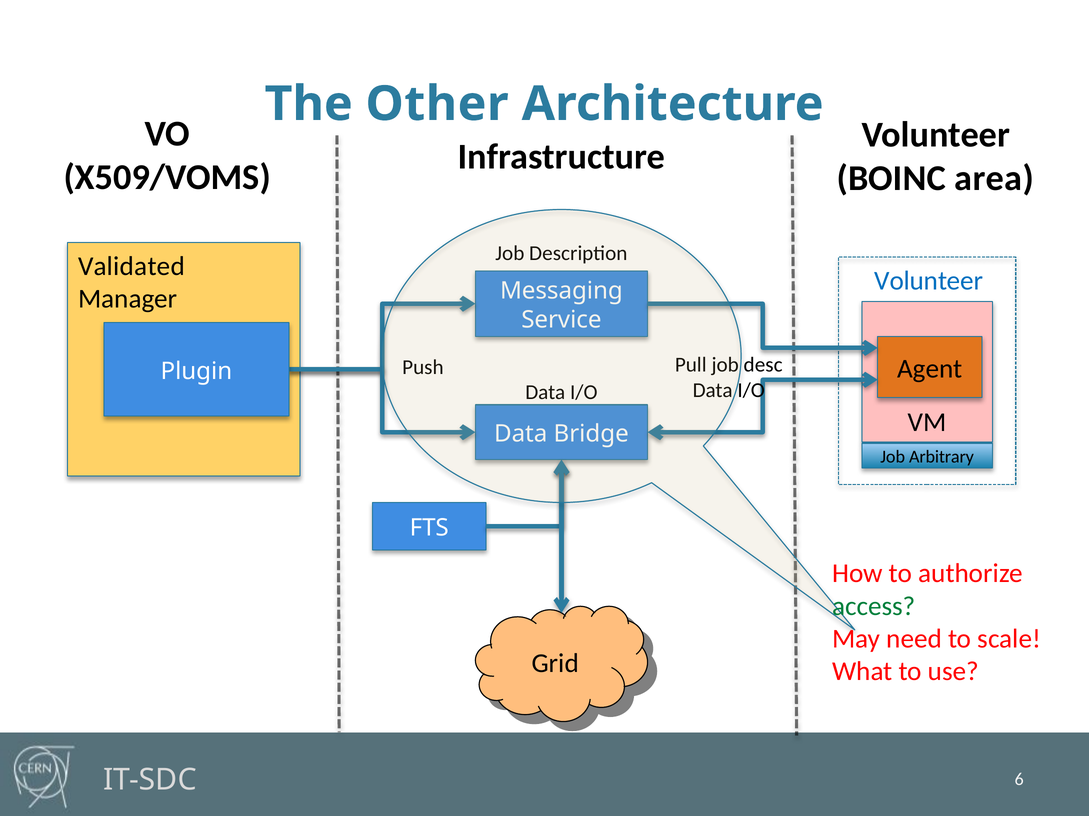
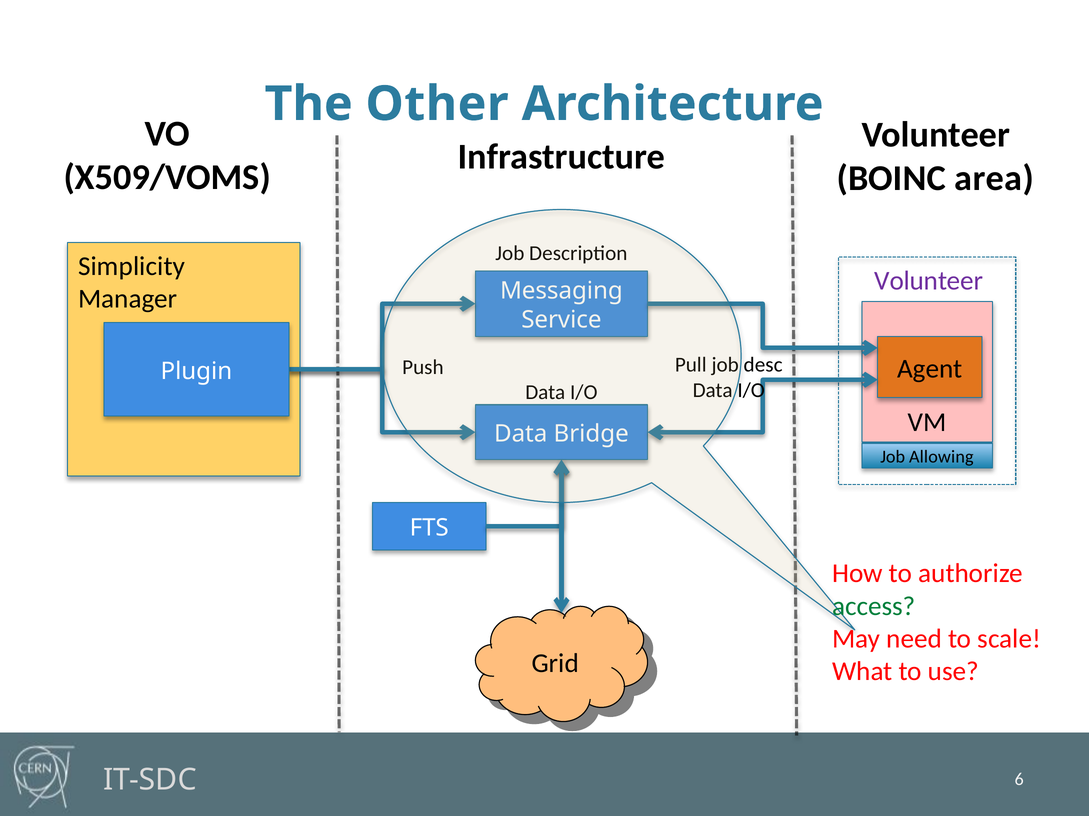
Validated: Validated -> Simplicity
Volunteer at (929, 281) colour: blue -> purple
Arbitrary: Arbitrary -> Allowing
